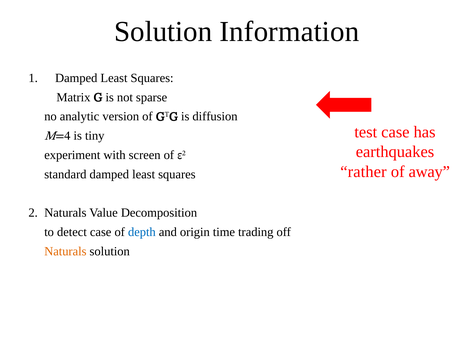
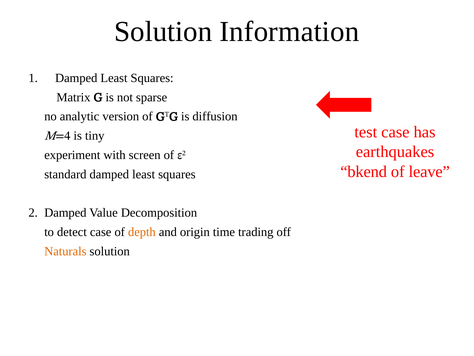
rather: rather -> bkend
away: away -> leave
2 Naturals: Naturals -> Damped
depth colour: blue -> orange
